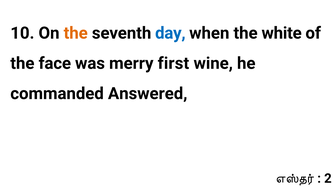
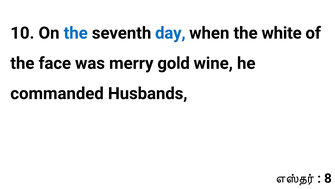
the at (76, 33) colour: orange -> blue
first: first -> gold
Answered: Answered -> Husbands
2: 2 -> 8
